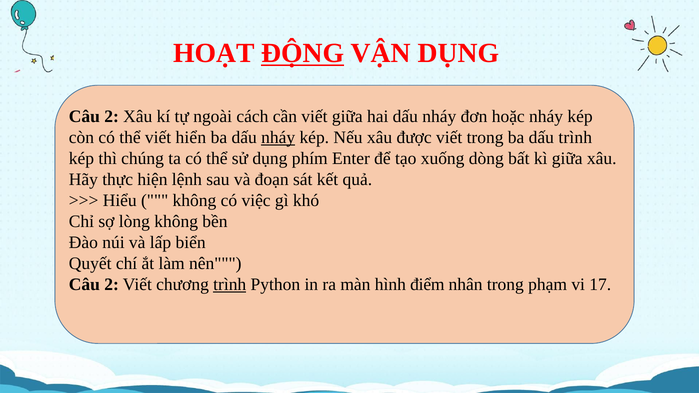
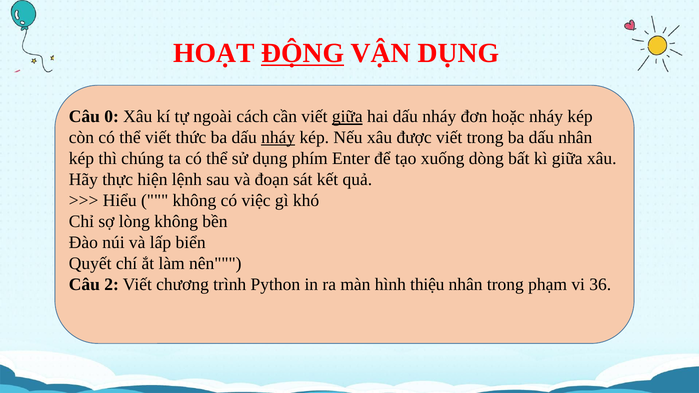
2 at (112, 117): 2 -> 0
giữa at (347, 117) underline: none -> present
hiển: hiển -> thức
dấu trình: trình -> nhân
trình at (230, 285) underline: present -> none
điểm: điểm -> thiệu
17: 17 -> 36
